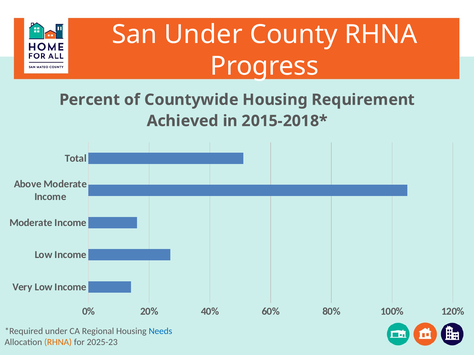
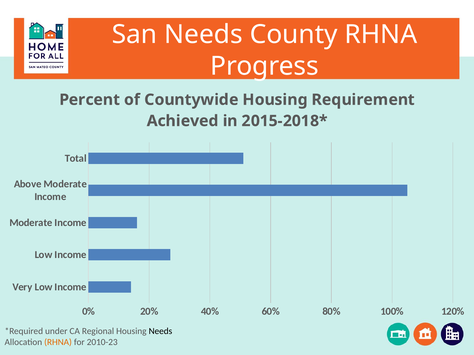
San Under: Under -> Needs
Needs at (160, 332) colour: blue -> black
2025-23: 2025-23 -> 2010-23
